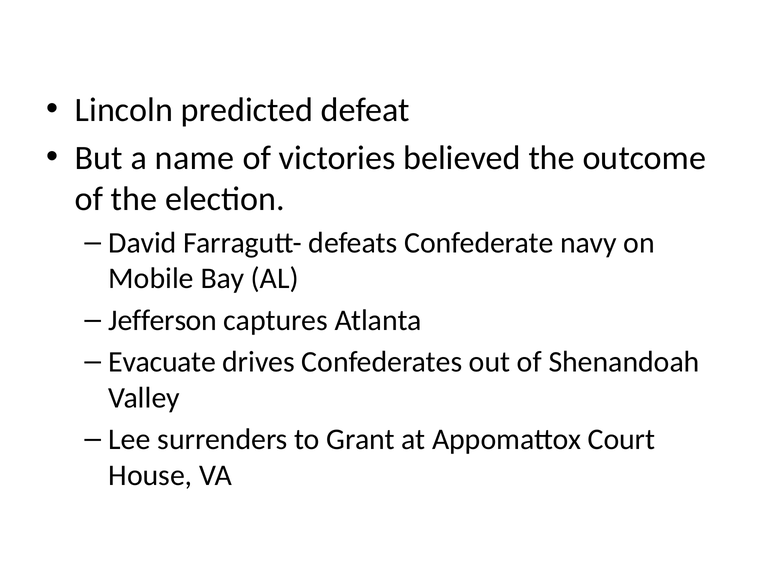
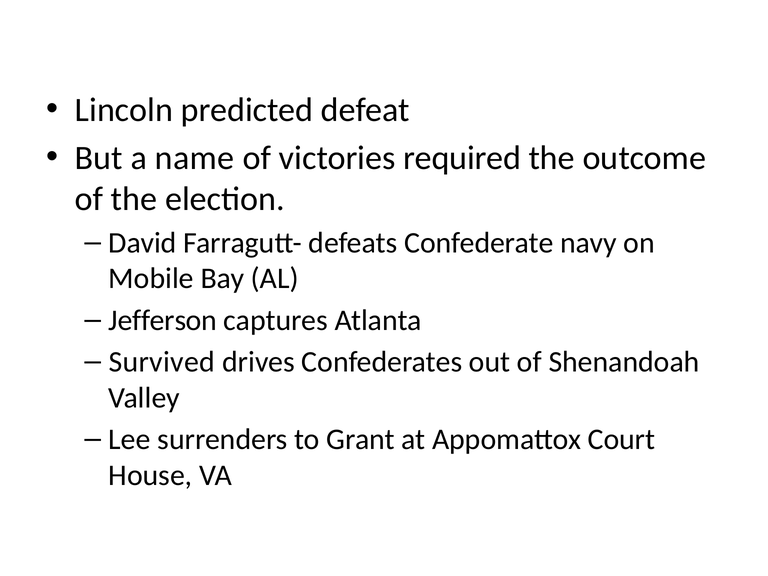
believed: believed -> required
Evacuate: Evacuate -> Survived
